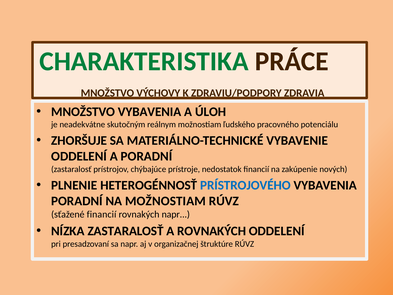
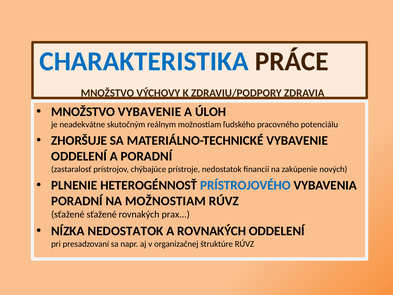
CHARAKTERISTIKA colour: green -> blue
MNOŽSTVO VYBAVENIA: VYBAVENIA -> VYBAVENIE
sťažené financií: financií -> sťažené
rovnakých napr: napr -> prax
NÍZKA ZASTARALOSŤ: ZASTARALOSŤ -> NEDOSTATOK
